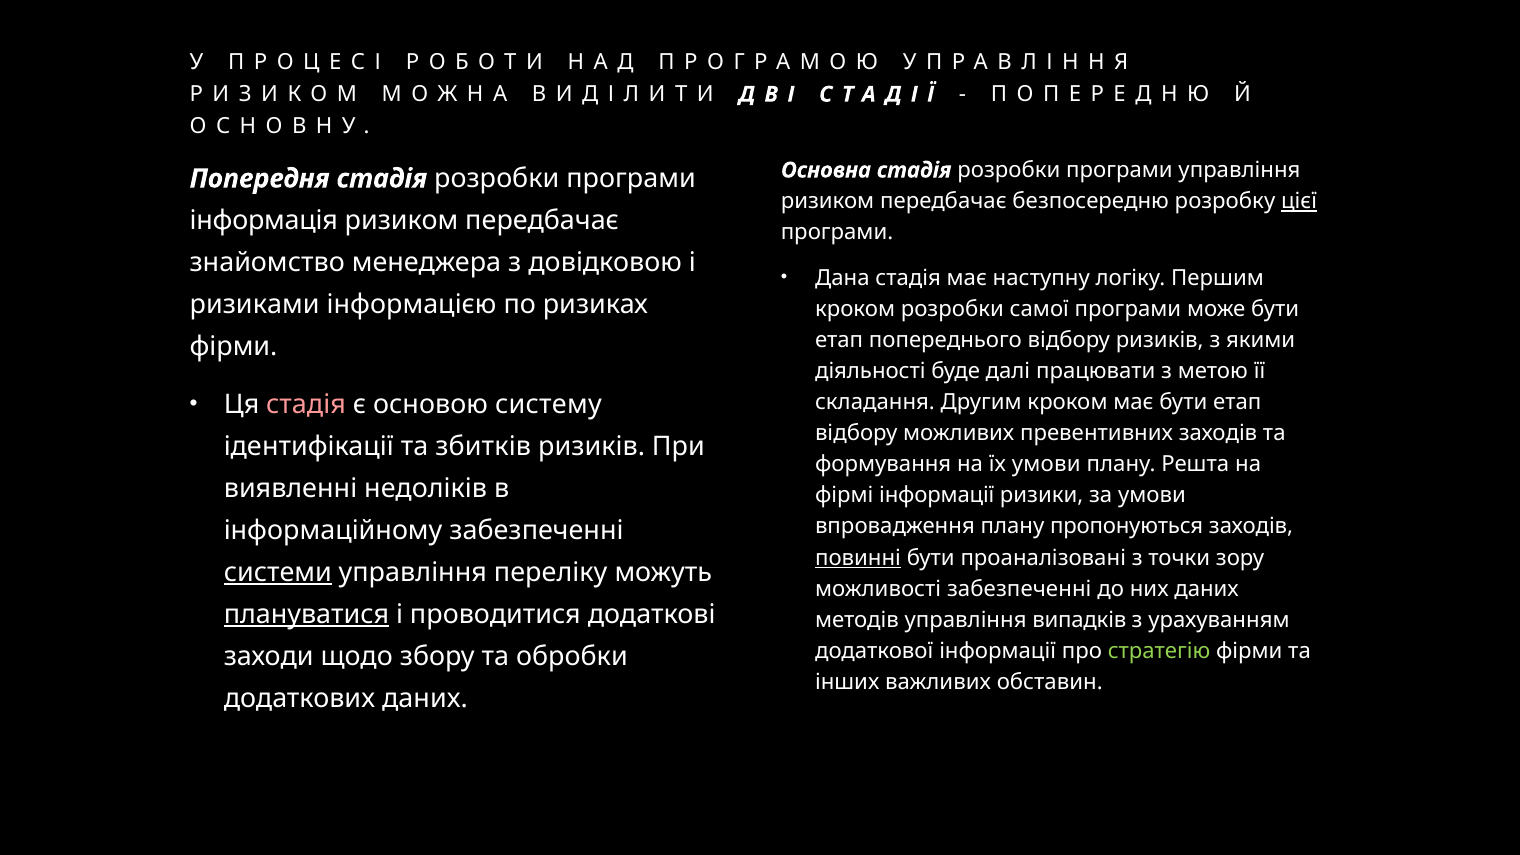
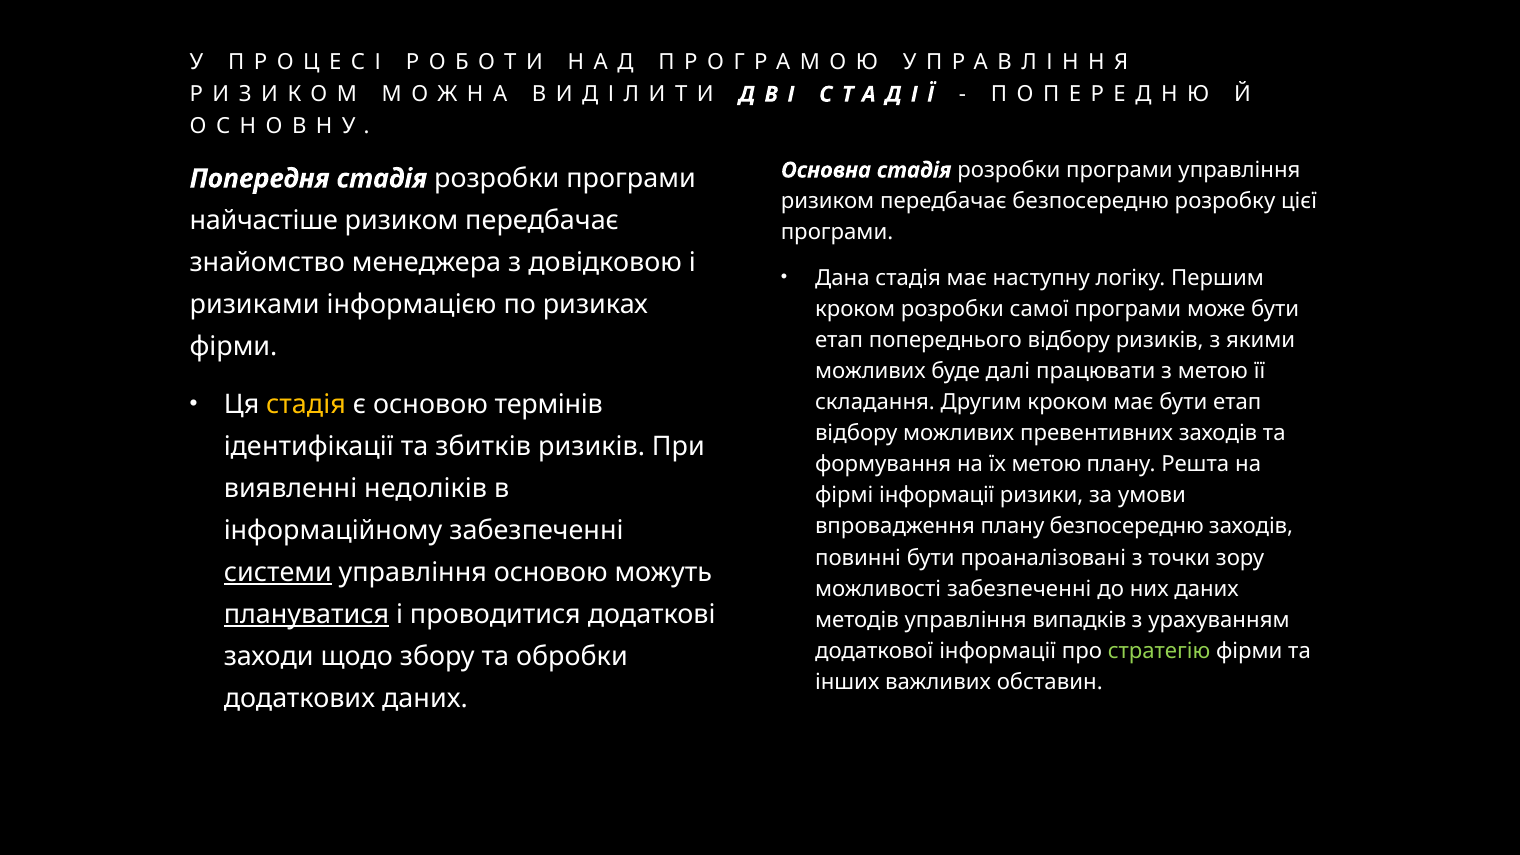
цієї underline: present -> none
інформація: інформація -> найчастіше
діяльності at (870, 371): діяльності -> можливих
стадія at (306, 405) colour: pink -> yellow
систему: систему -> термінів
їх умови: умови -> метою
плану пропонуються: пропонуються -> безпосередню
повинні underline: present -> none
управління переліку: переліку -> основою
